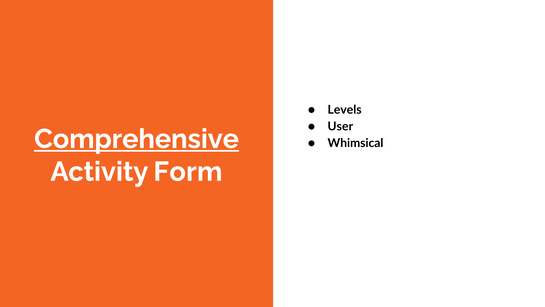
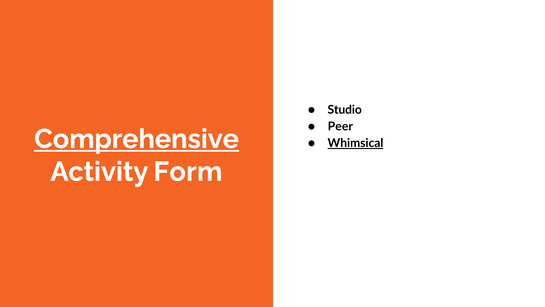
Levels: Levels -> Studio
User: User -> Peer
Whimsical underline: none -> present
